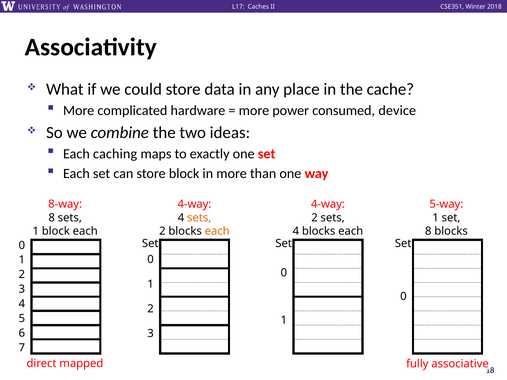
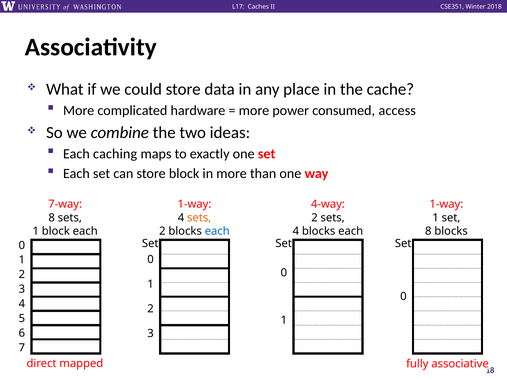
device: device -> access
4-way at (194, 204): 4-way -> 1-way
8-way: 8-way -> 7-way
5-way at (446, 204): 5-way -> 1-way
each at (217, 231) colour: orange -> blue
